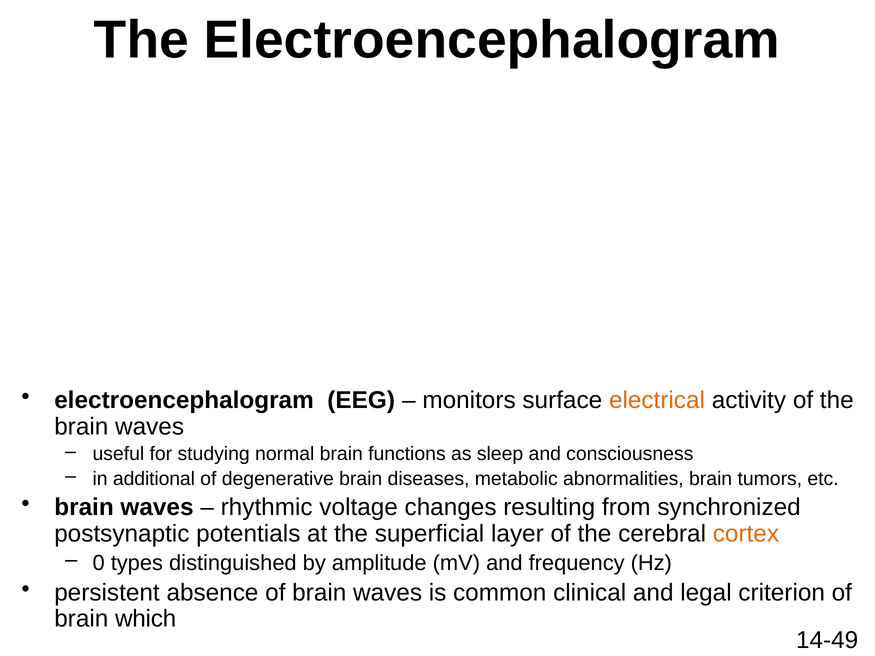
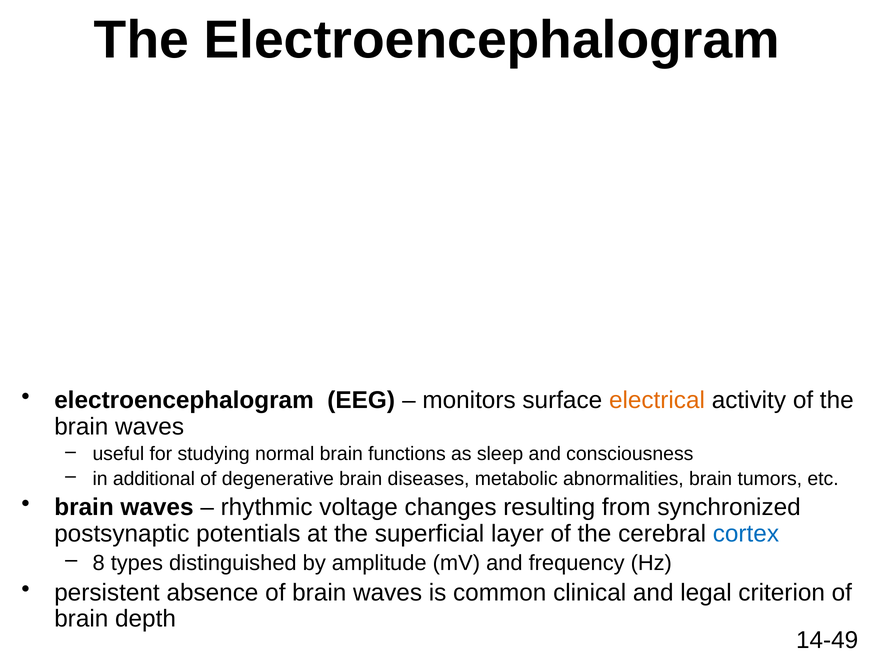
cortex colour: orange -> blue
0: 0 -> 8
which: which -> depth
